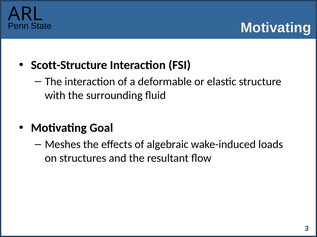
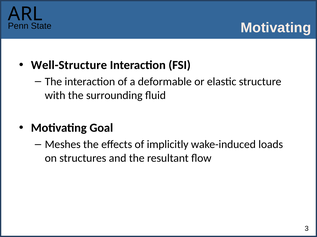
Scott-Structure: Scott-Structure -> Well-Structure
algebraic: algebraic -> implicitly
